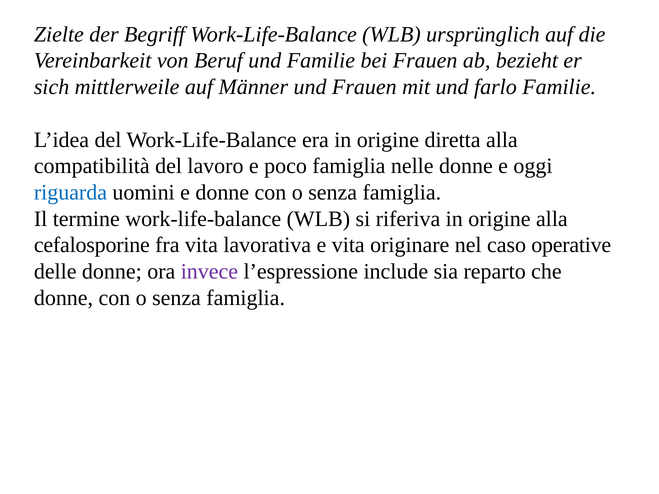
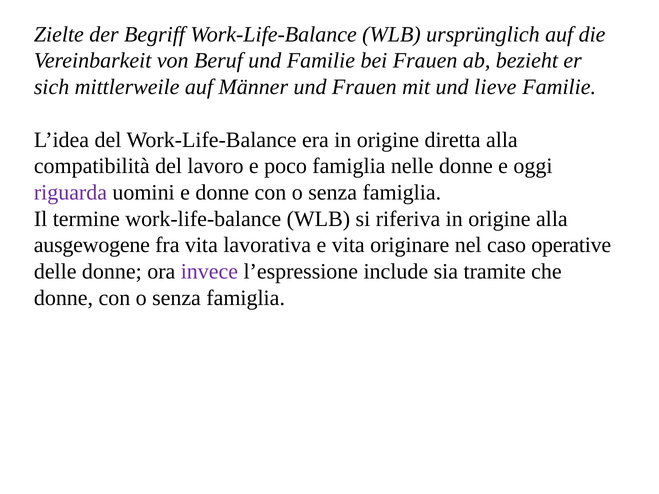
farlo: farlo -> lieve
riguarda colour: blue -> purple
cefalosporine: cefalosporine -> ausgewogene
reparto: reparto -> tramite
